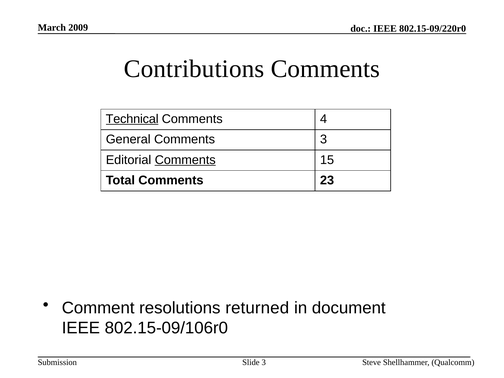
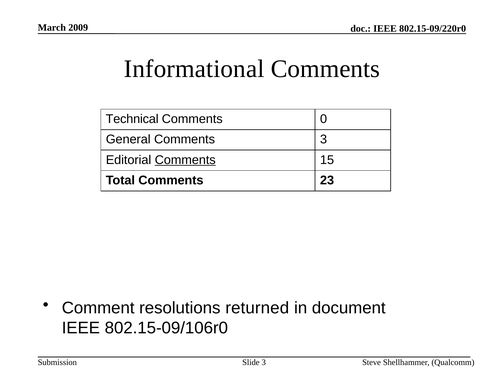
Contributions: Contributions -> Informational
Technical underline: present -> none
4: 4 -> 0
